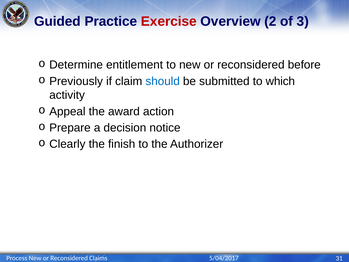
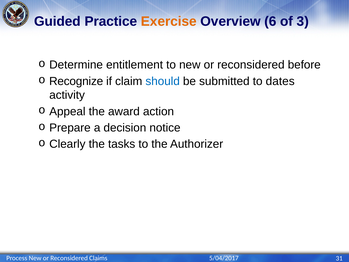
Exercise colour: red -> orange
2: 2 -> 6
Previously: Previously -> Recognize
which: which -> dates
finish: finish -> tasks
